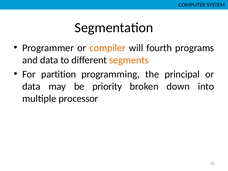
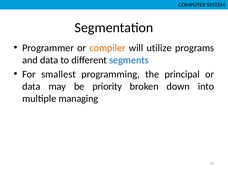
fourth: fourth -> utilize
segments colour: orange -> blue
partition: partition -> smallest
processor: processor -> managing
